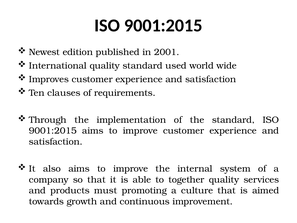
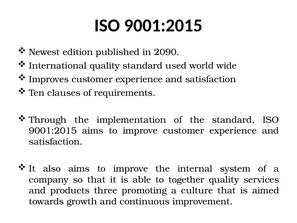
2001: 2001 -> 2090
must: must -> three
